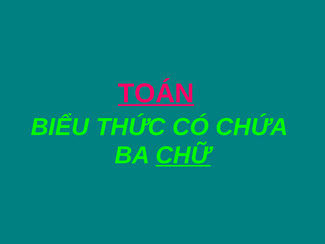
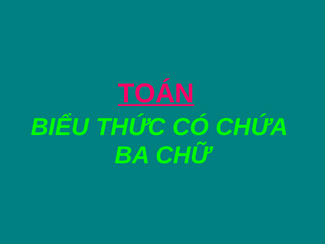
CHỮ underline: present -> none
